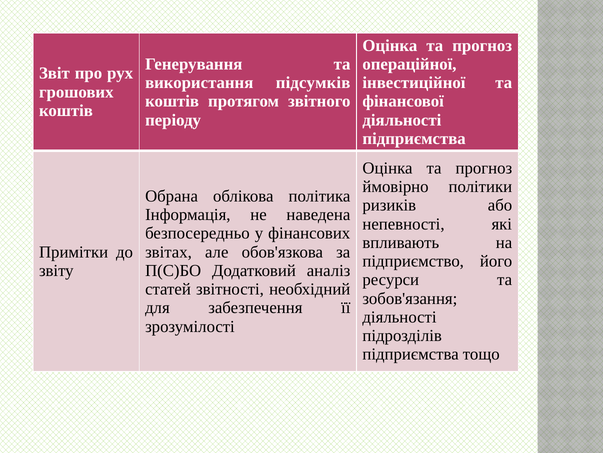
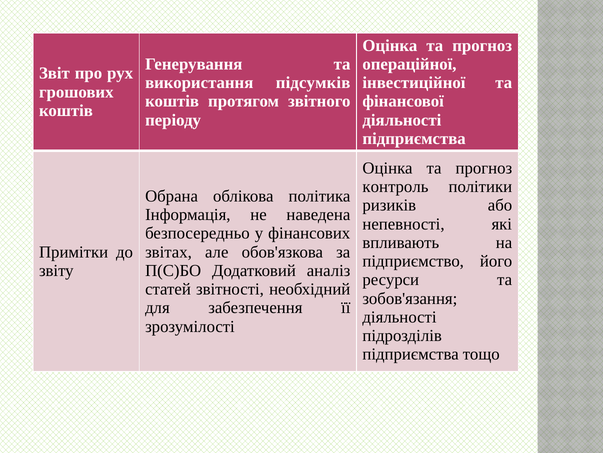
ймовірно: ймовірно -> контроль
